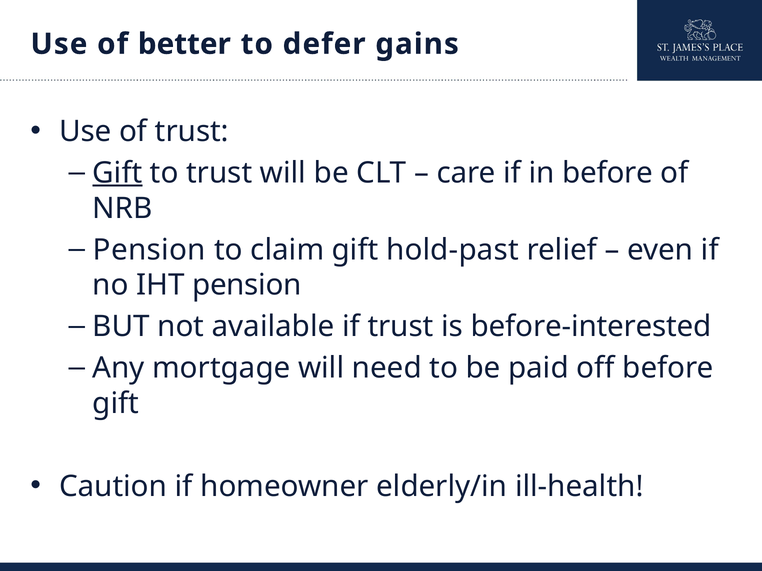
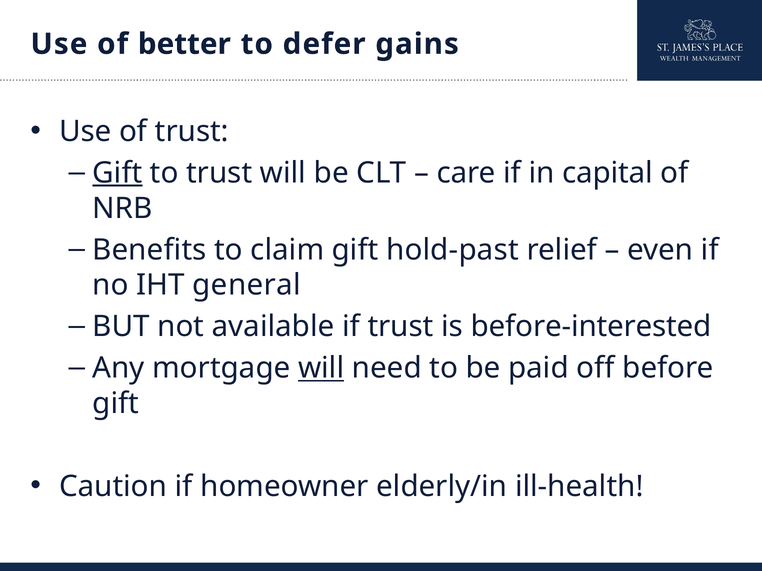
in before: before -> capital
Pension at (149, 250): Pension -> Benefits
IHT pension: pension -> general
will at (321, 368) underline: none -> present
